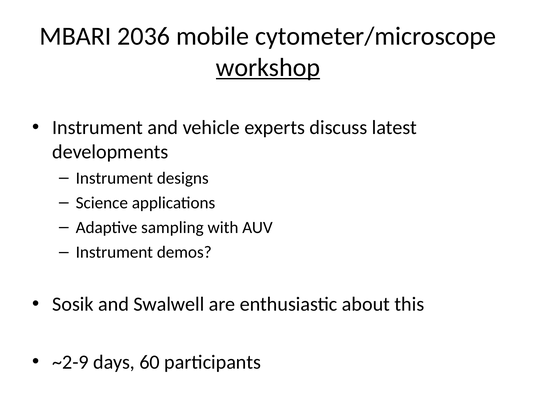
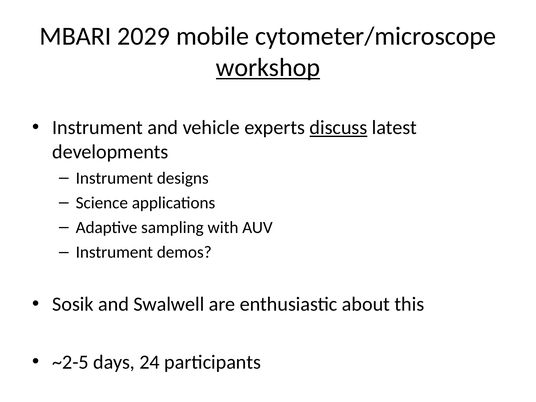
2036: 2036 -> 2029
discuss underline: none -> present
~2-9: ~2-9 -> ~2-5
60: 60 -> 24
